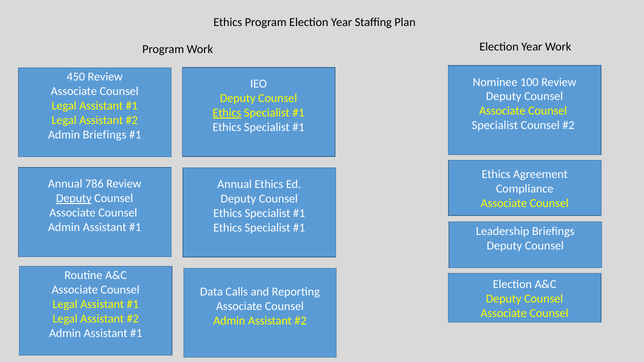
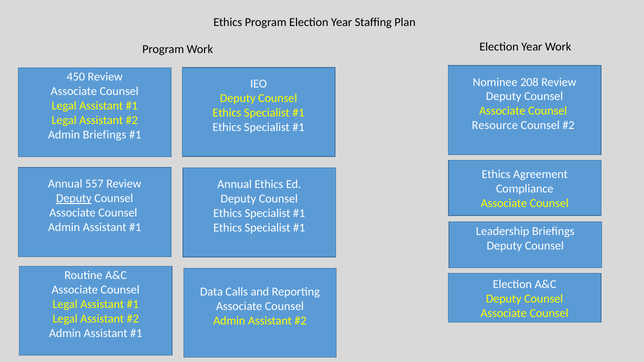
100: 100 -> 208
Ethics at (227, 113) underline: present -> none
Specialist at (495, 126): Specialist -> Resource
786: 786 -> 557
